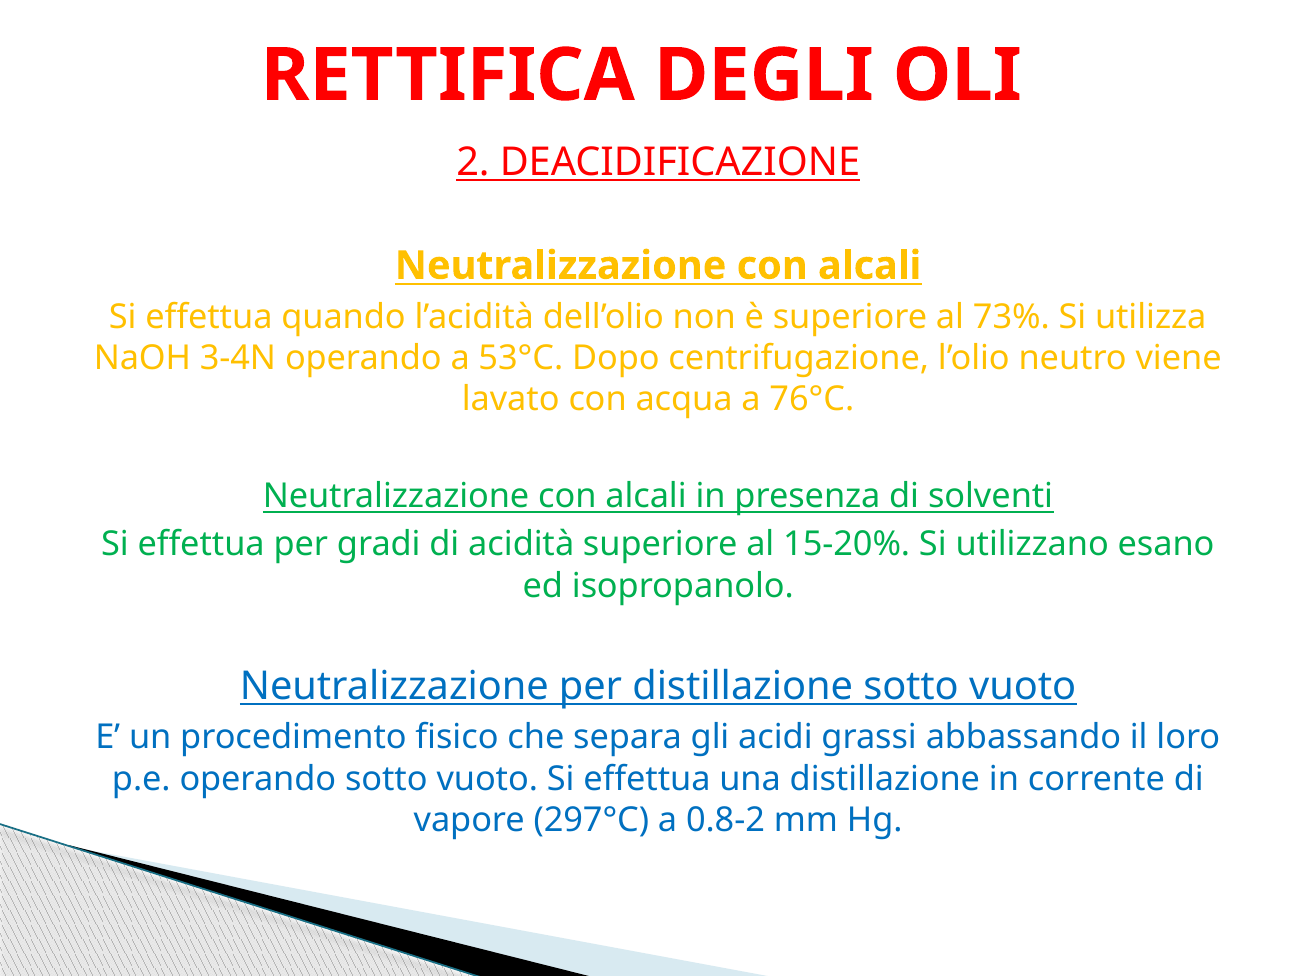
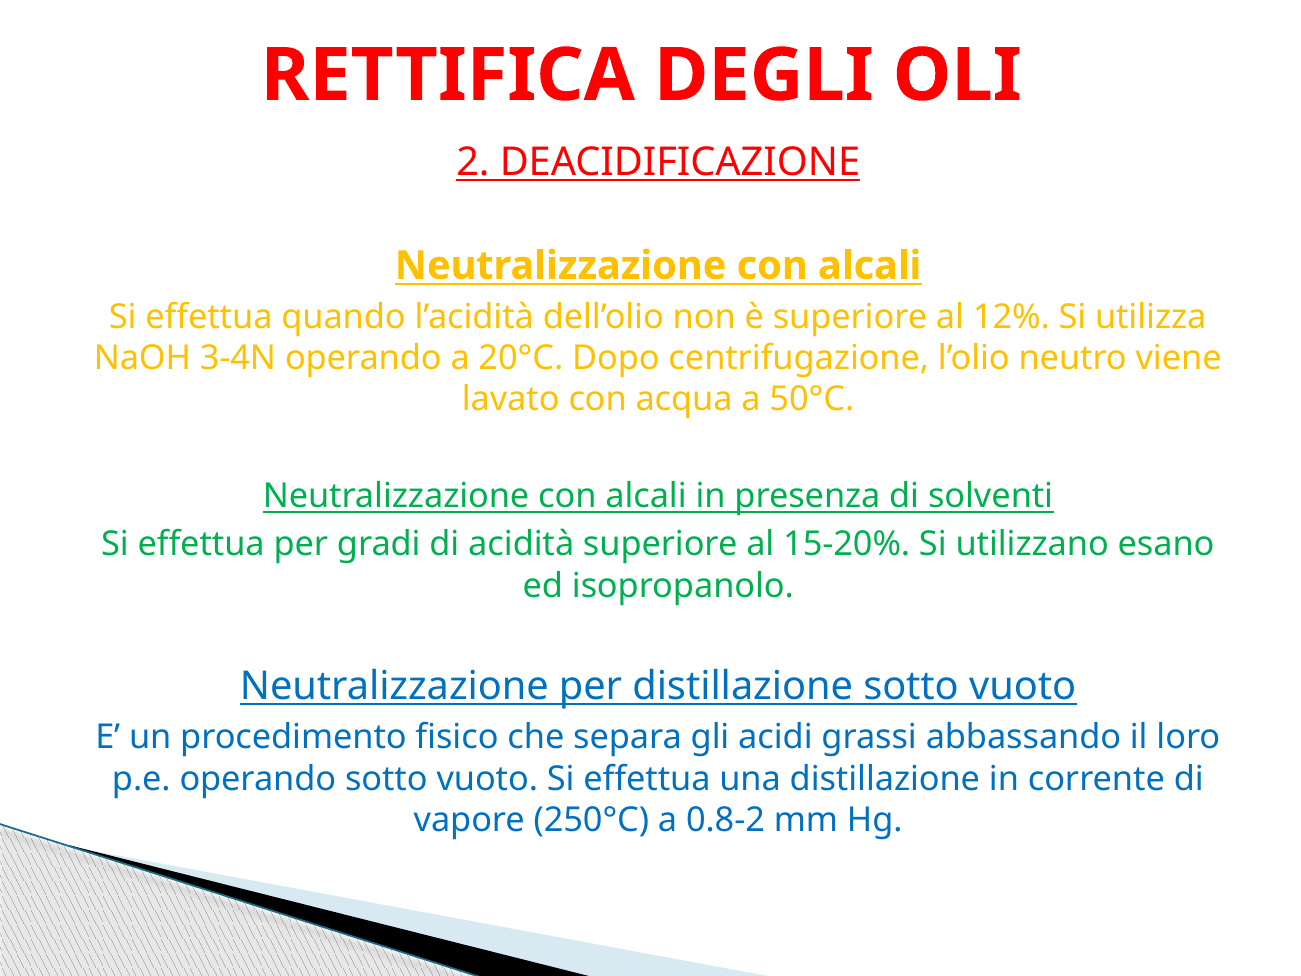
73%: 73% -> 12%
53°C: 53°C -> 20°C
76°C: 76°C -> 50°C
297°C: 297°C -> 250°C
